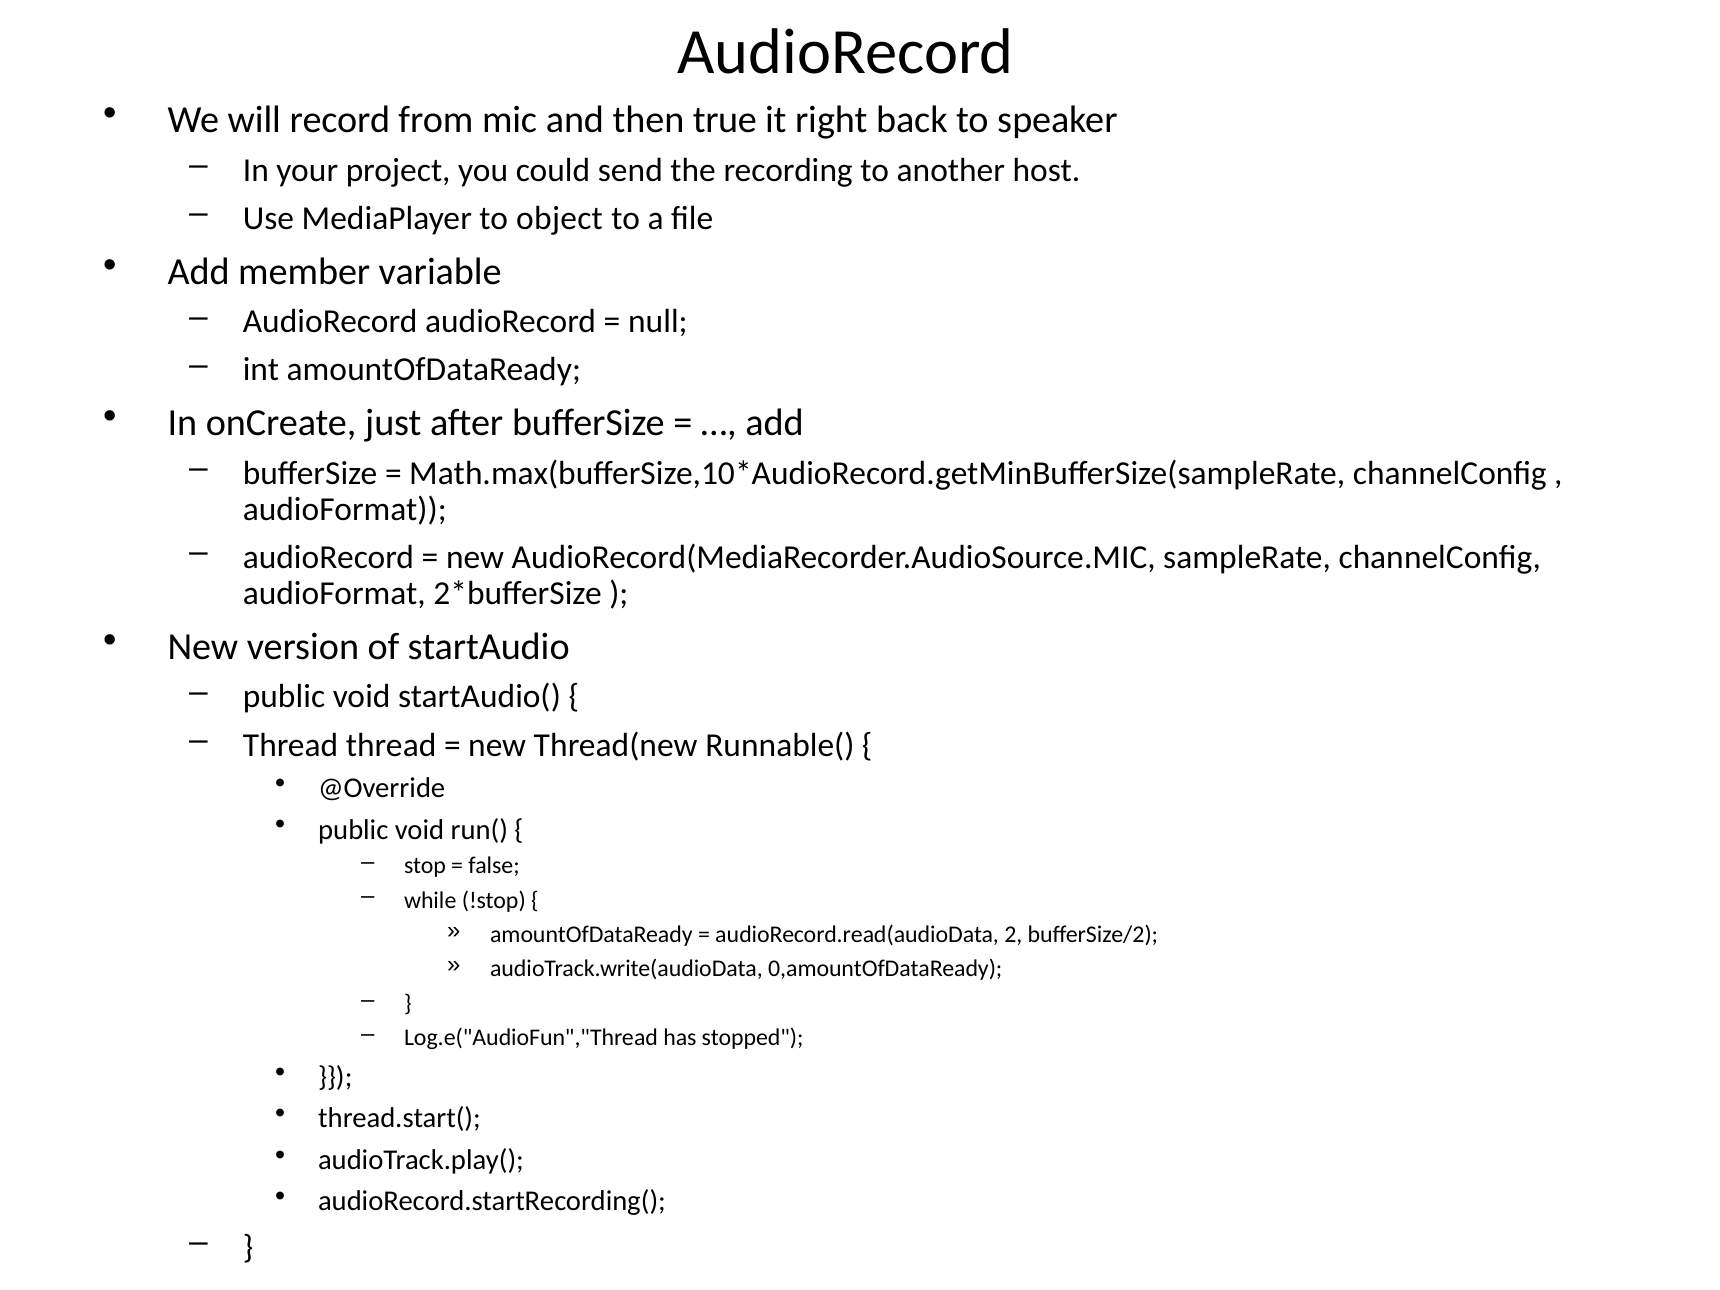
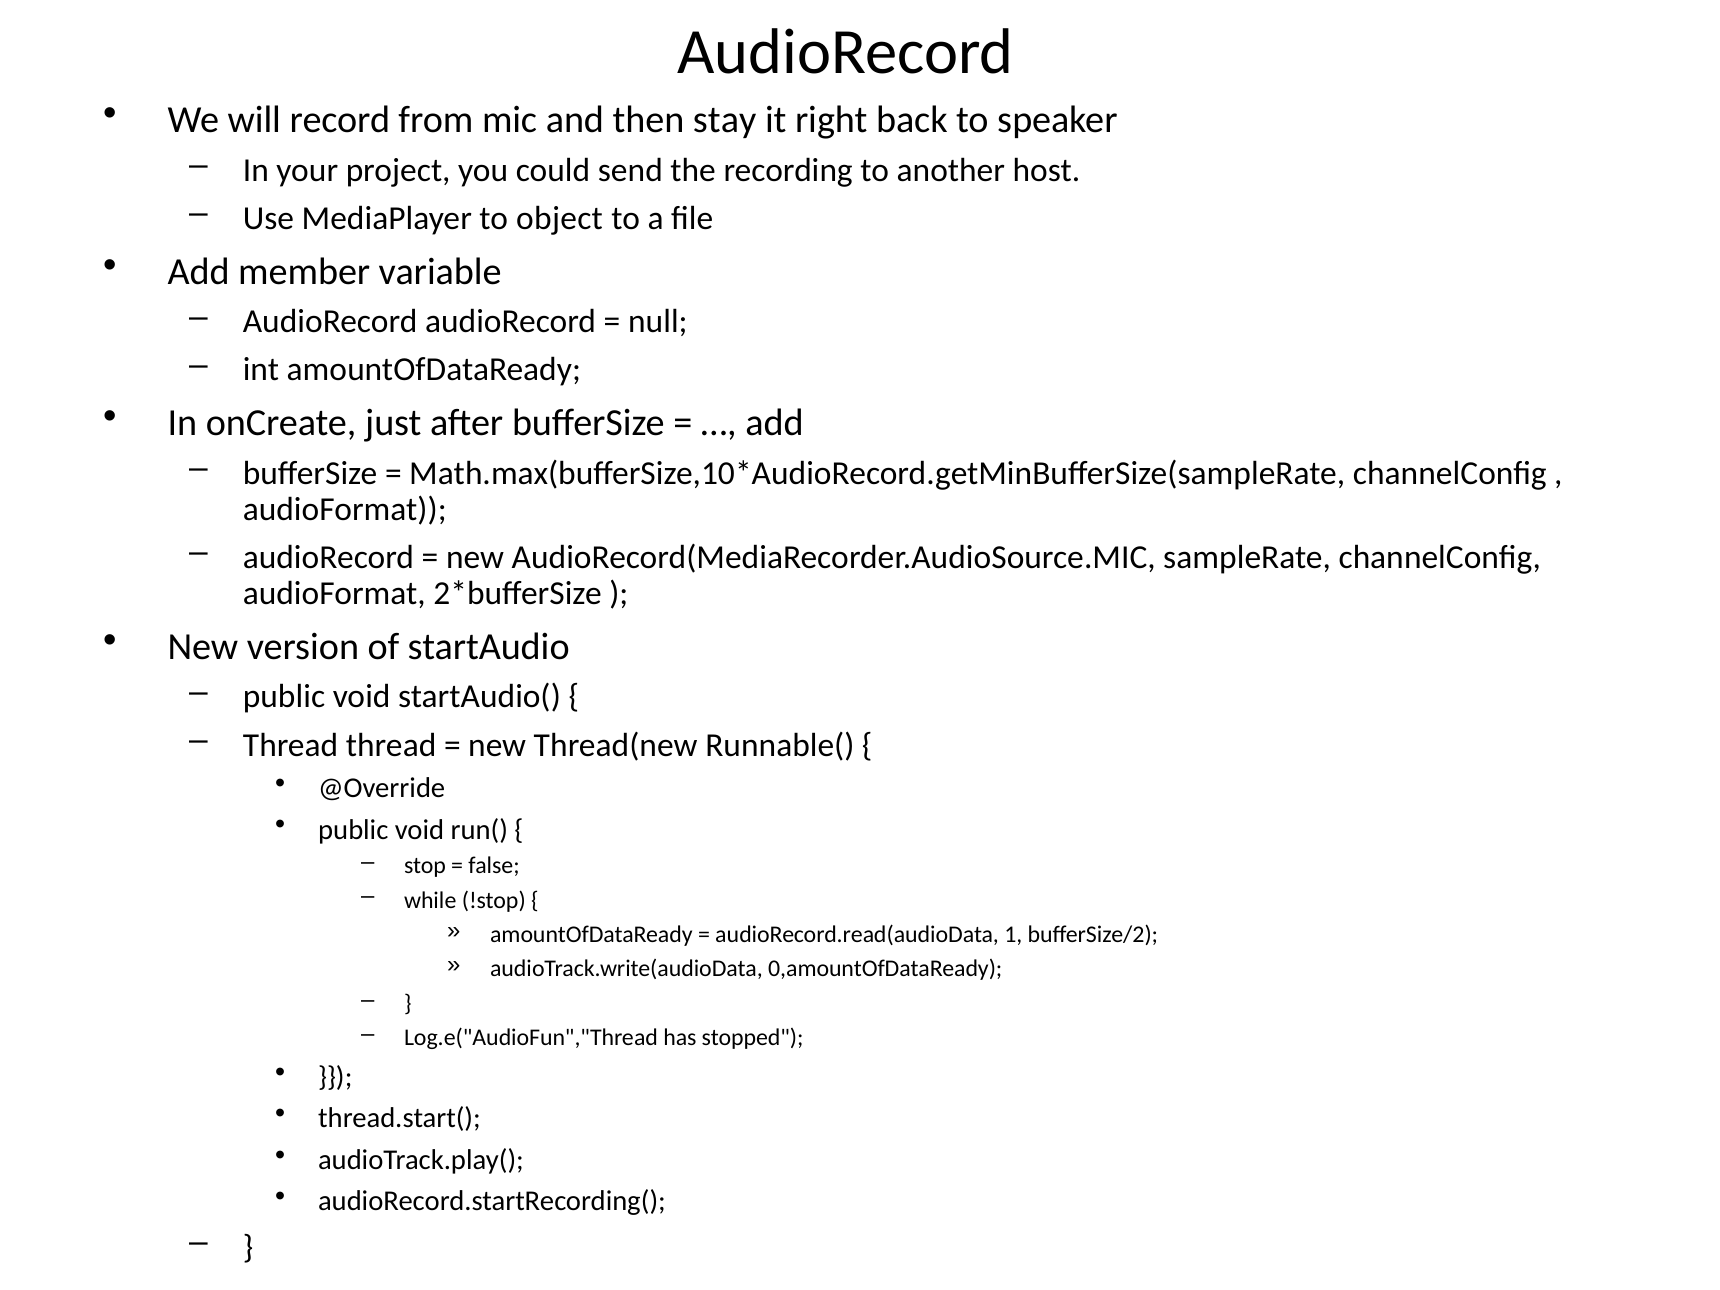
true: true -> stay
2: 2 -> 1
